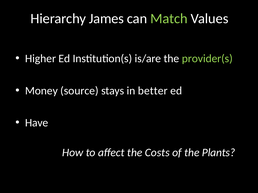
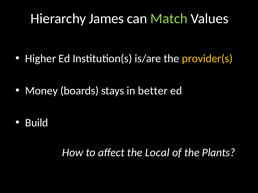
provider(s colour: light green -> yellow
source: source -> boards
Have: Have -> Build
Costs: Costs -> Local
